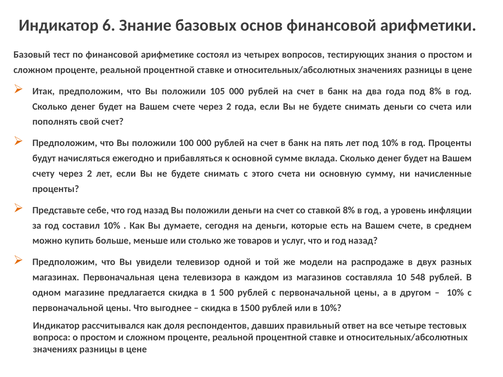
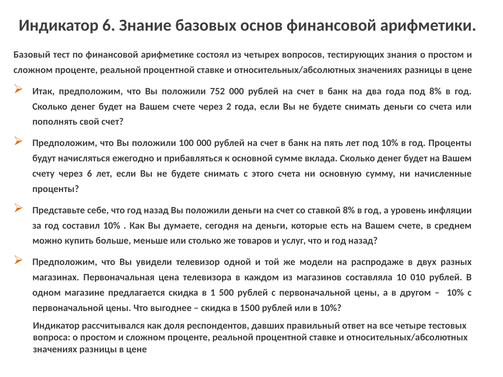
105: 105 -> 752
счету через 2: 2 -> 6
548: 548 -> 010
